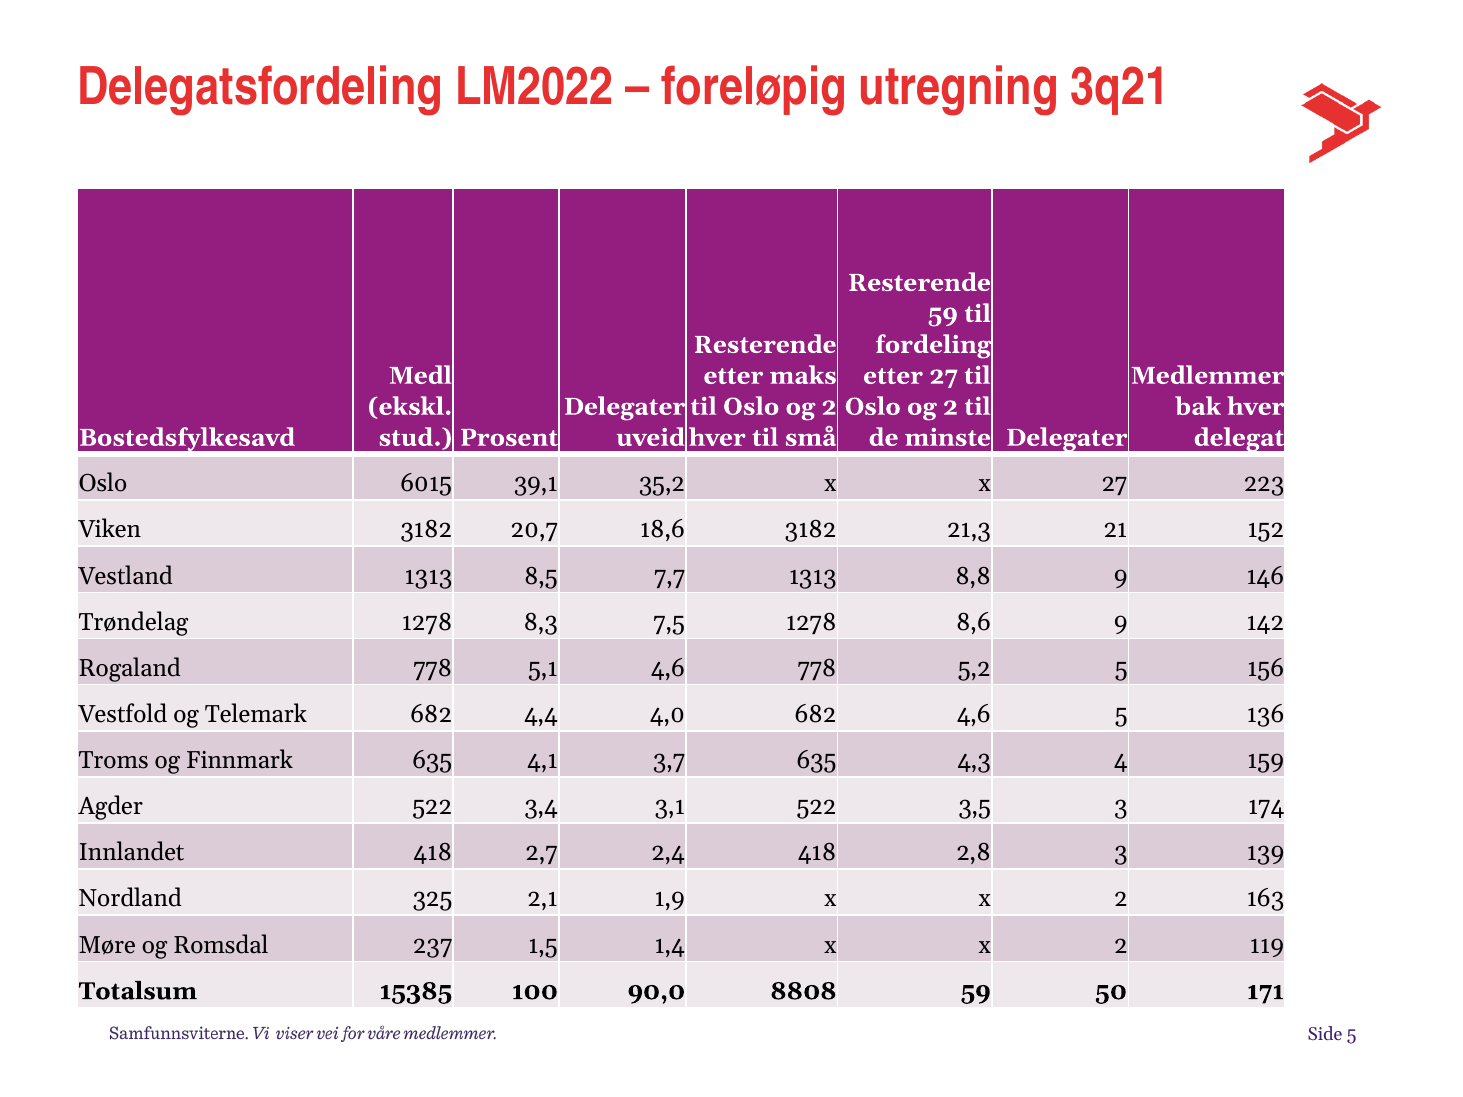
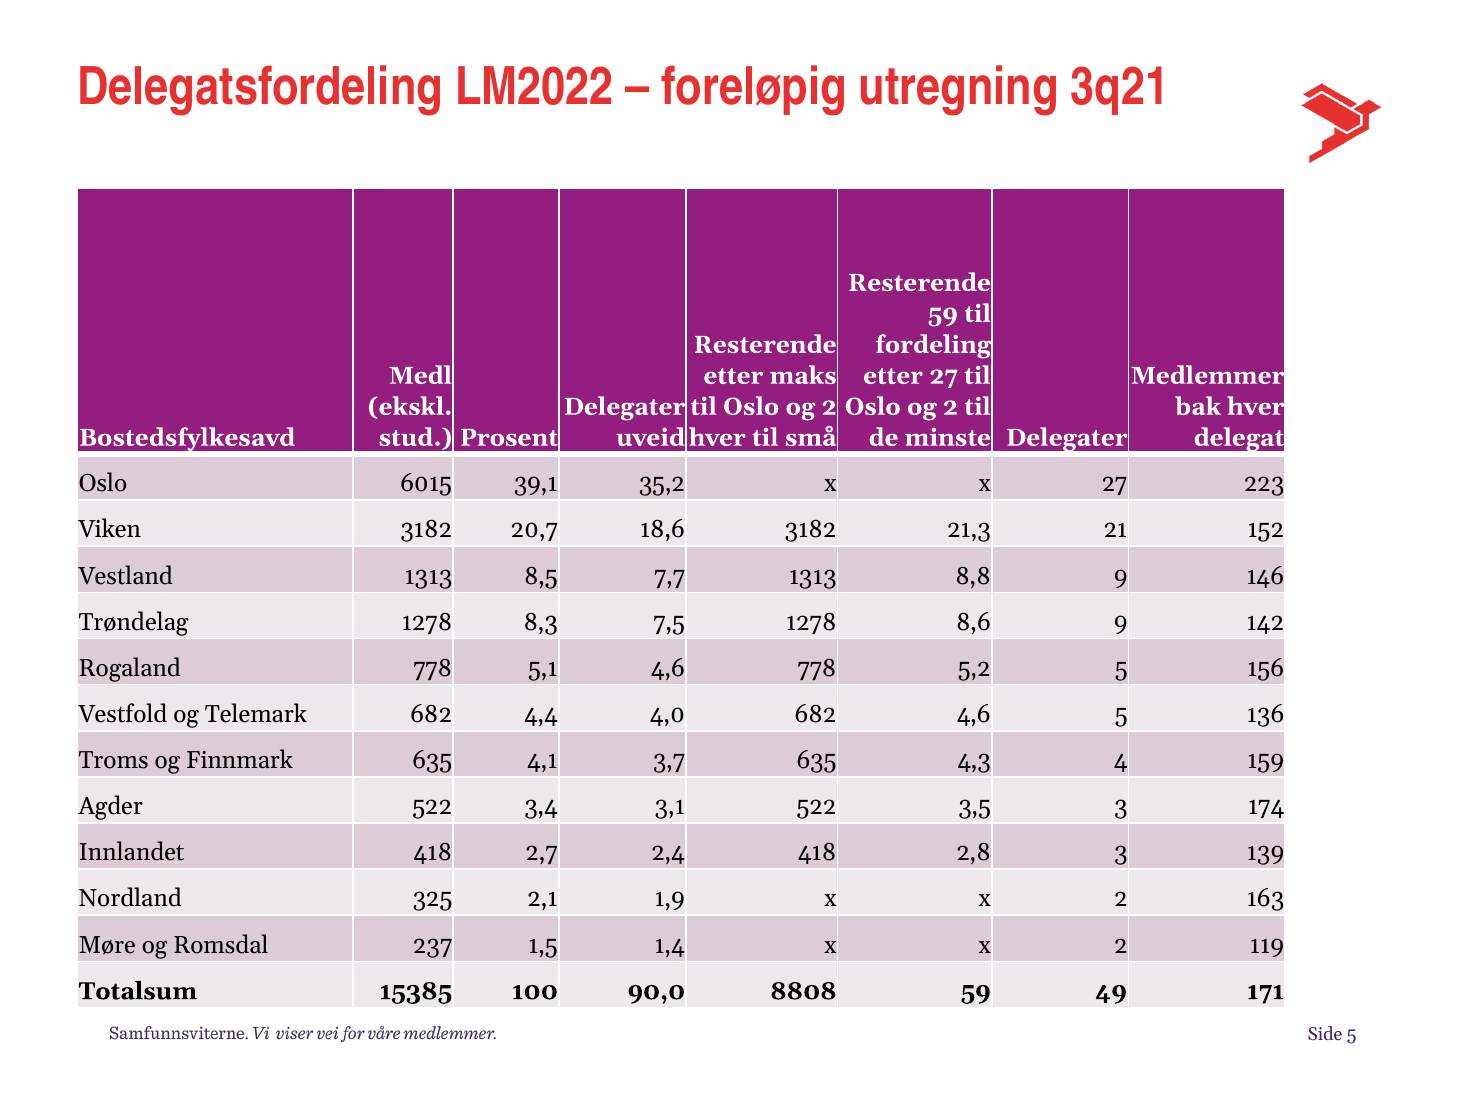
50: 50 -> 49
